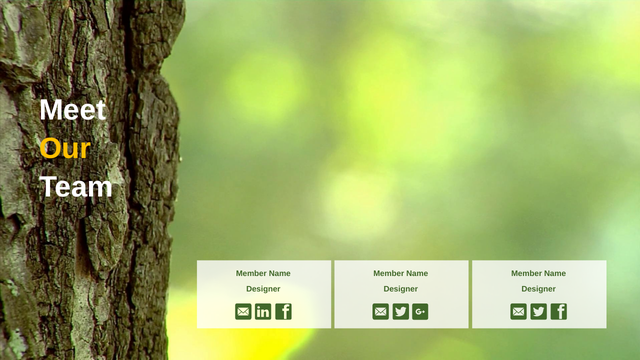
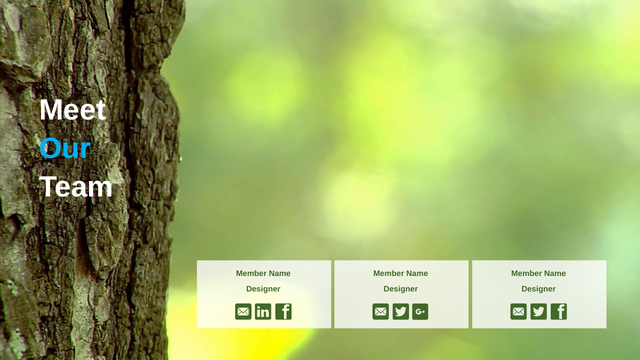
Our colour: yellow -> light blue
